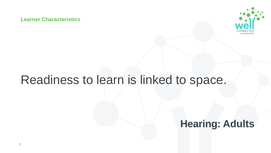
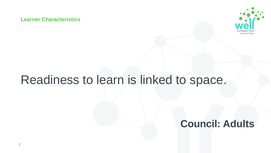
Hearing: Hearing -> Council
